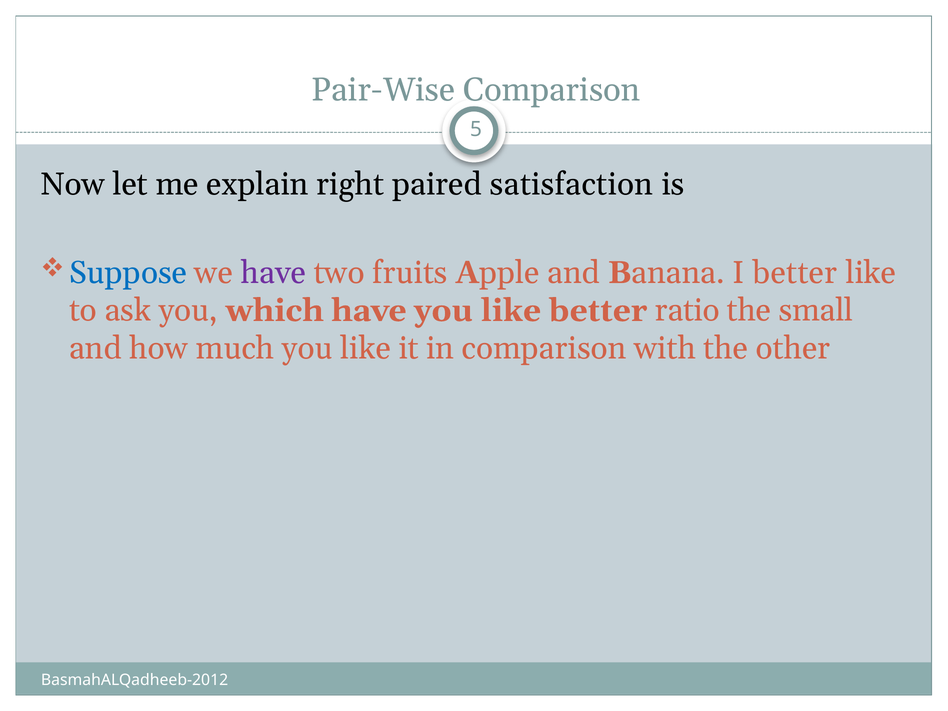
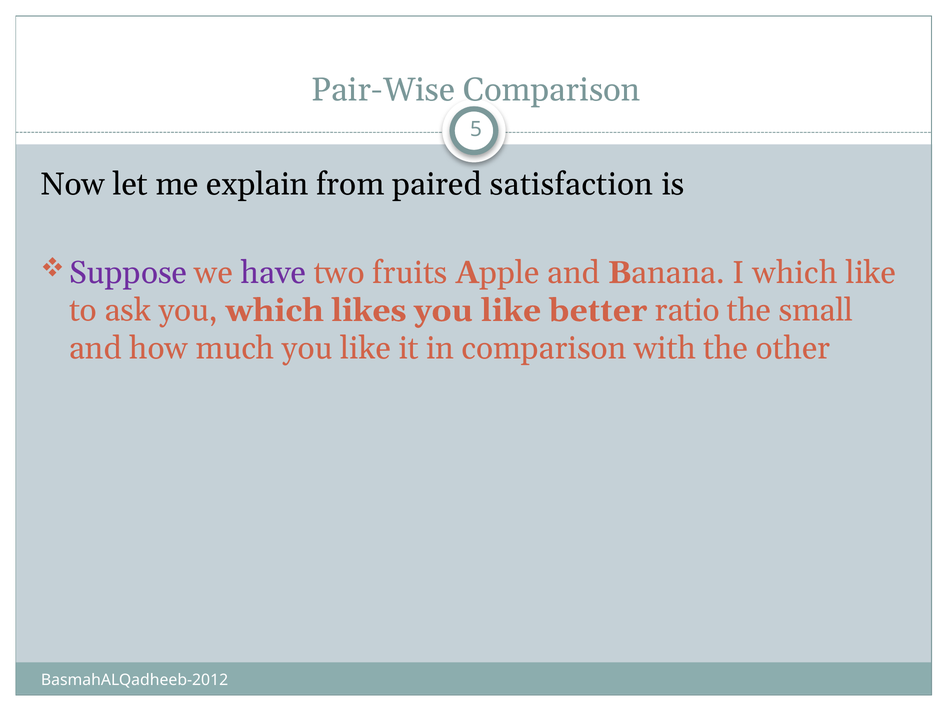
right: right -> from
Suppose colour: blue -> purple
I better: better -> which
which have: have -> likes
